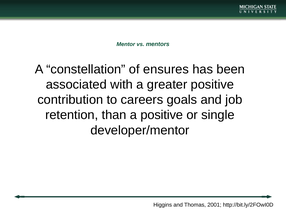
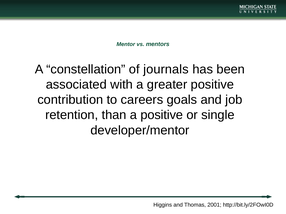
ensures: ensures -> journals
